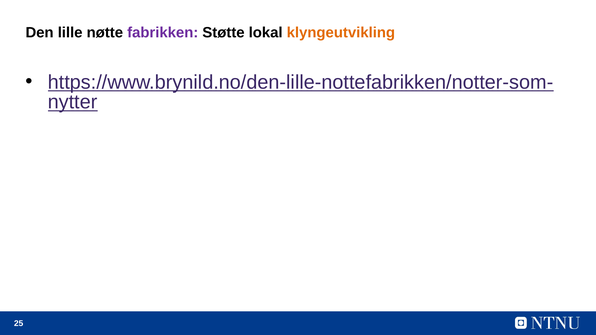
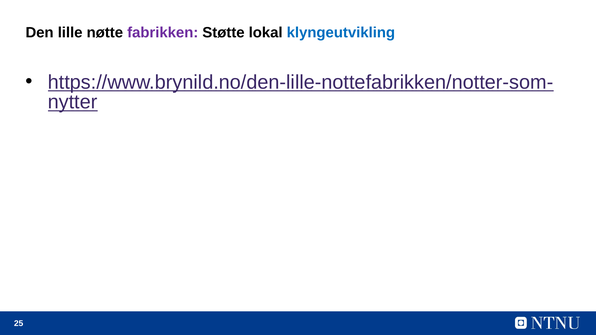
klyngeutvikling colour: orange -> blue
